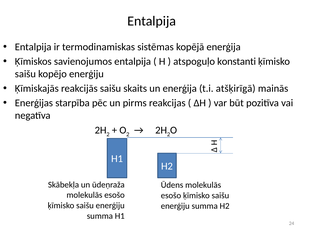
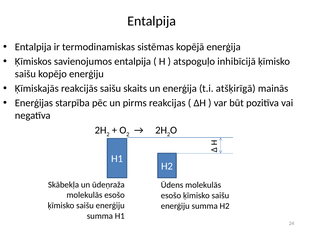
konstanti: konstanti -> inhibīcijā
